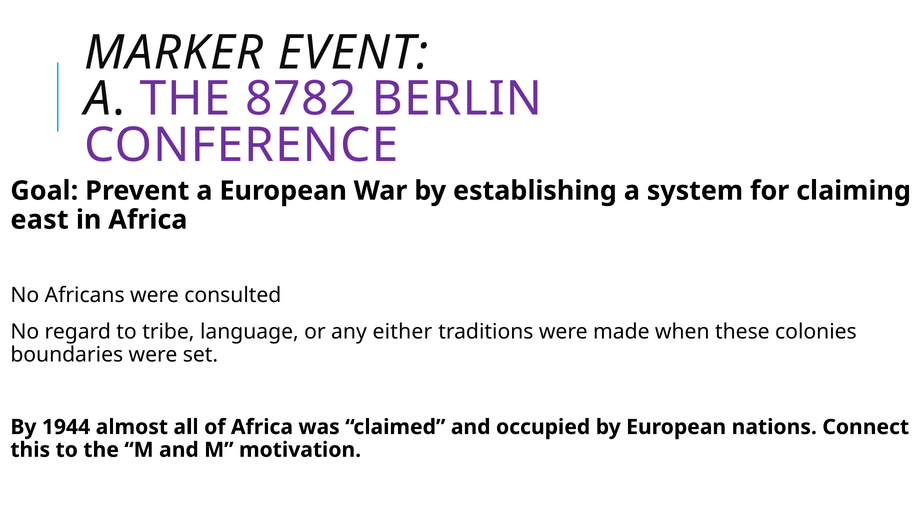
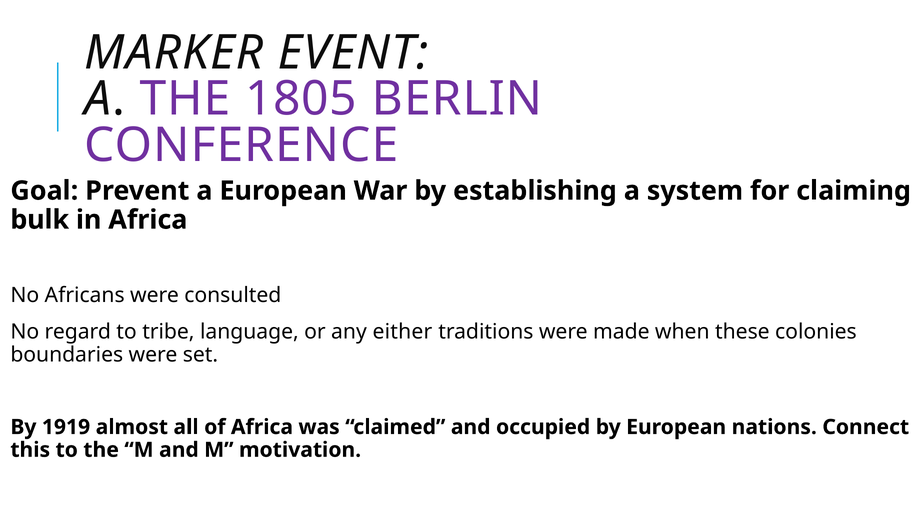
8782: 8782 -> 1805
east: east -> bulk
1944: 1944 -> 1919
